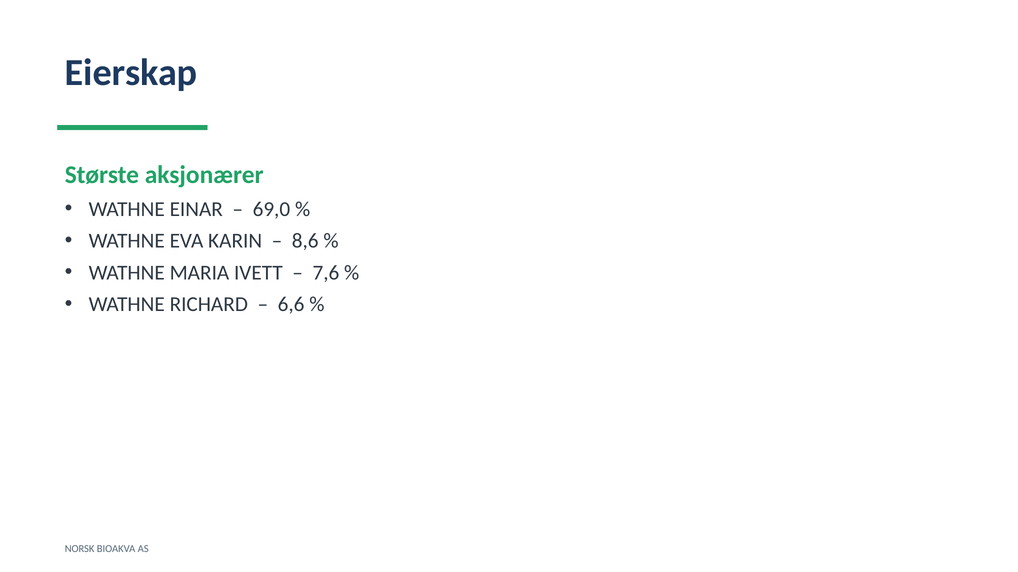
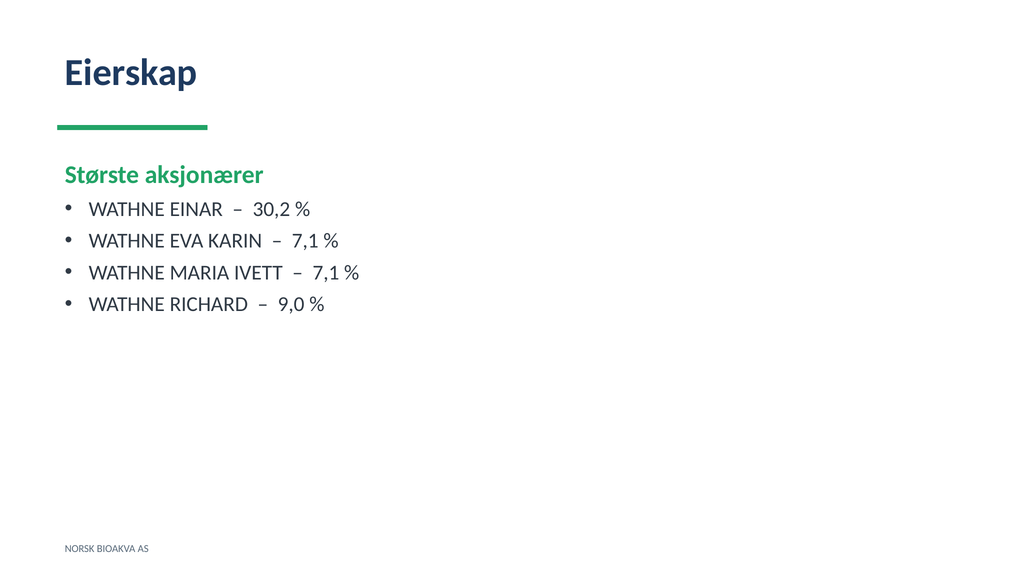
69,0: 69,0 -> 30,2
8,6 at (305, 241): 8,6 -> 7,1
7,6 at (326, 273): 7,6 -> 7,1
6,6: 6,6 -> 9,0
